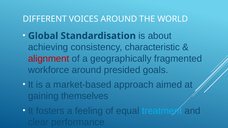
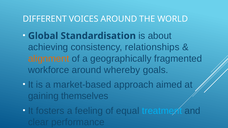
characteristic: characteristic -> relationships
alignment colour: red -> orange
presided: presided -> whereby
